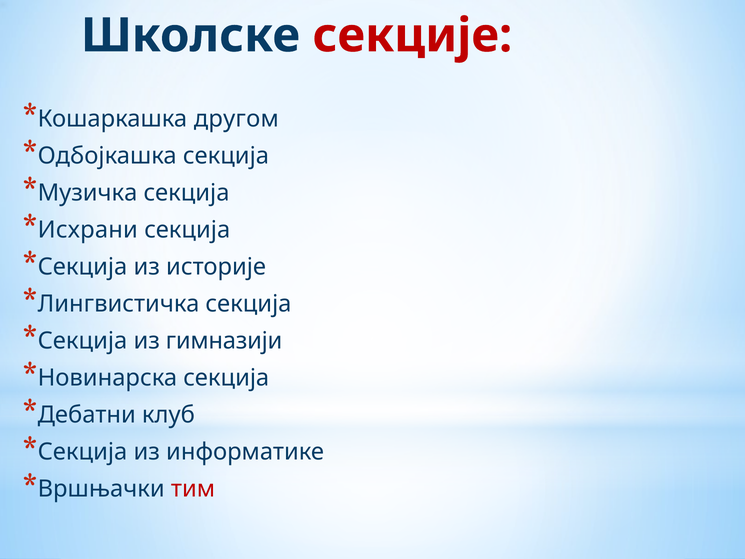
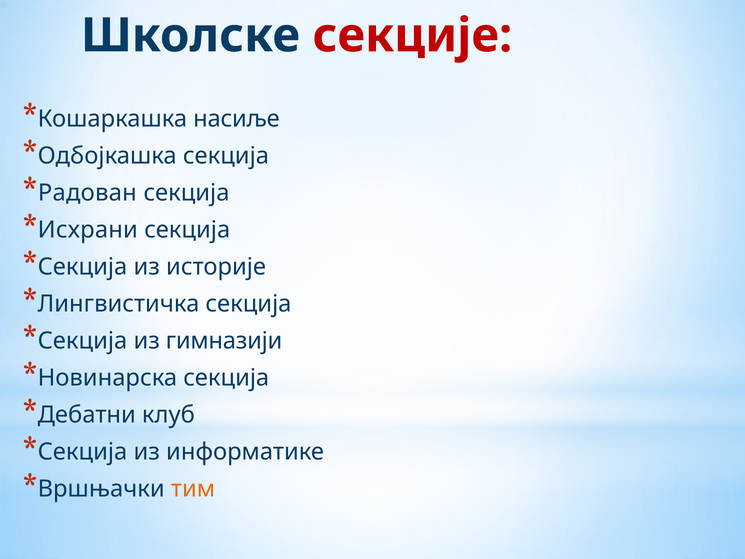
другом: другом -> насиље
Музичка: Музичка -> Радован
тим colour: red -> orange
